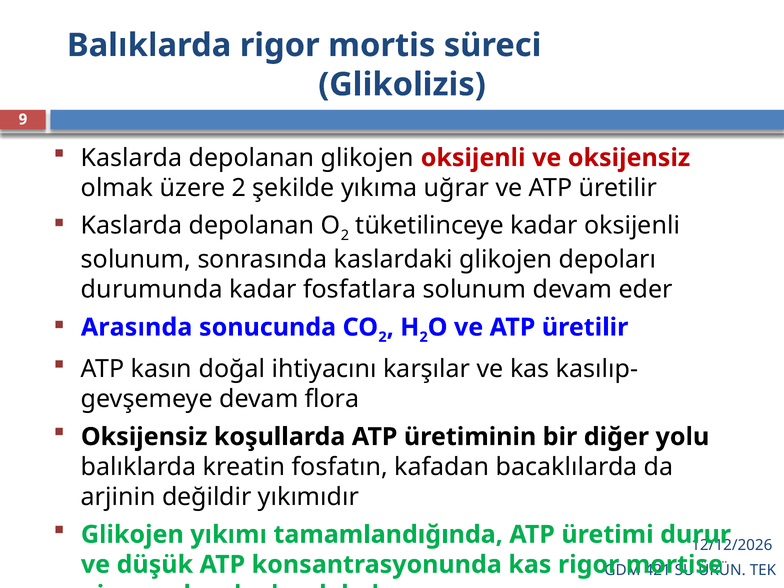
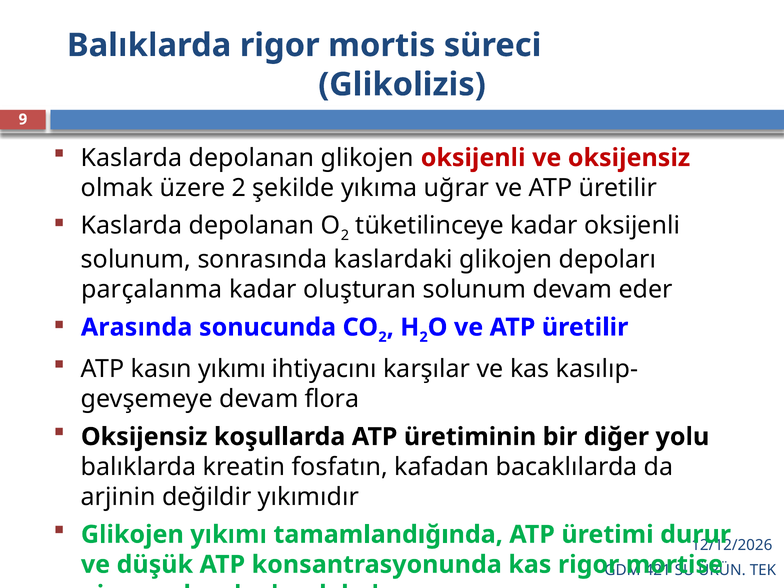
durumunda: durumunda -> parçalanma
fosfatlara: fosfatlara -> oluşturan
kasın doğal: doğal -> yıkımı
